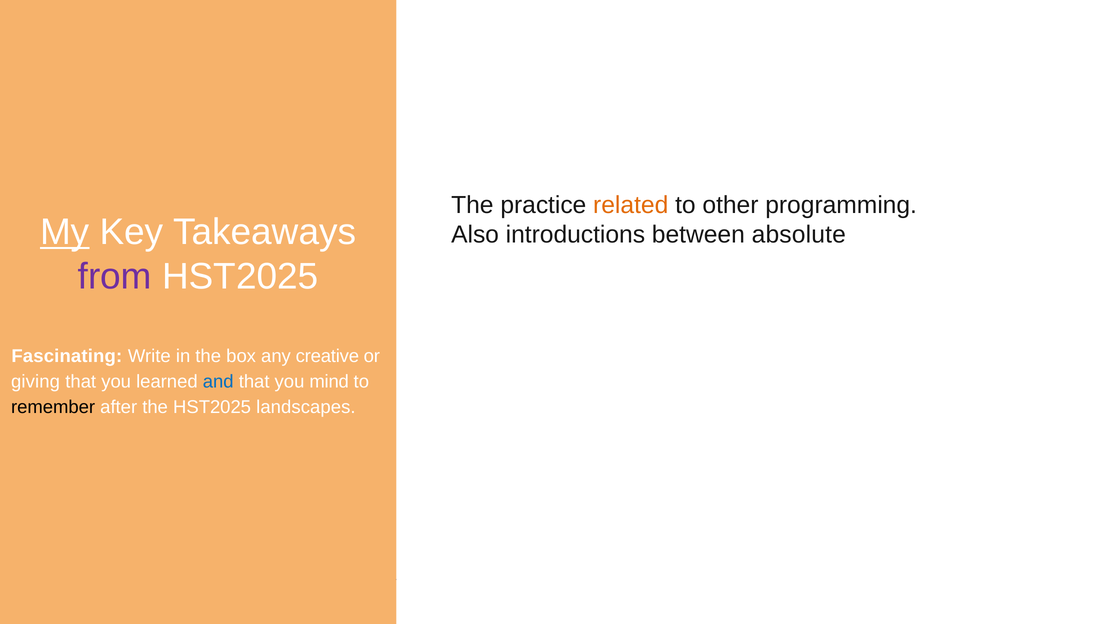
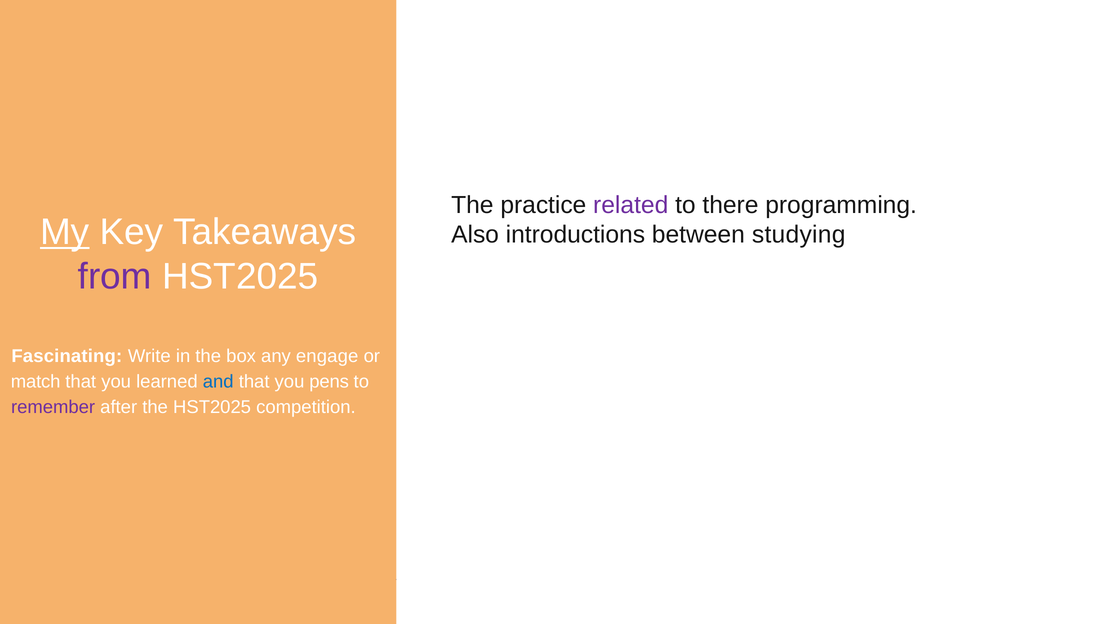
related colour: orange -> purple
other: other -> there
absolute: absolute -> studying
creative: creative -> engage
giving: giving -> match
mind: mind -> pens
remember colour: black -> purple
landscapes: landscapes -> competition
